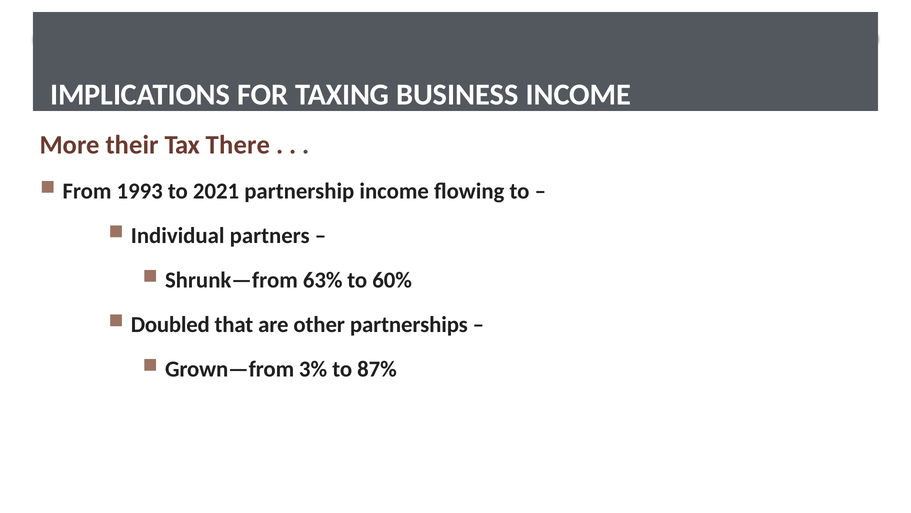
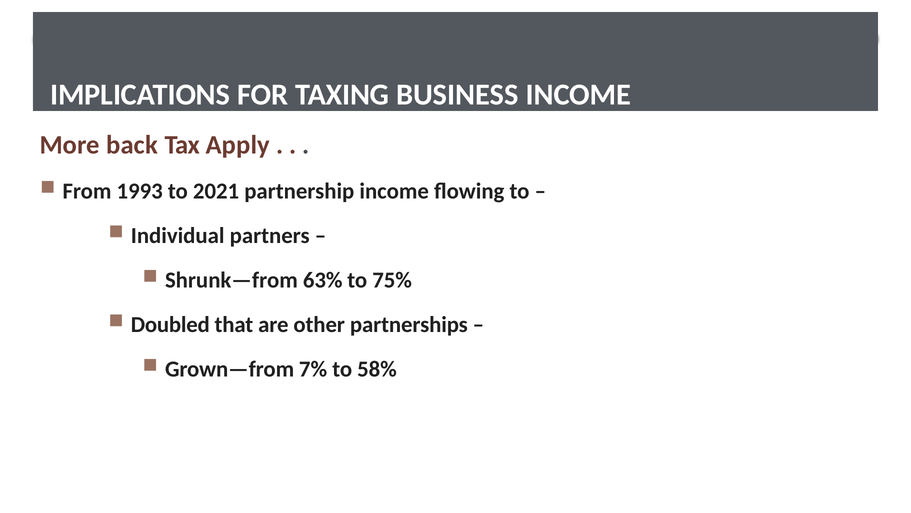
their: their -> back
There: There -> Apply
60%: 60% -> 75%
3%: 3% -> 7%
87%: 87% -> 58%
